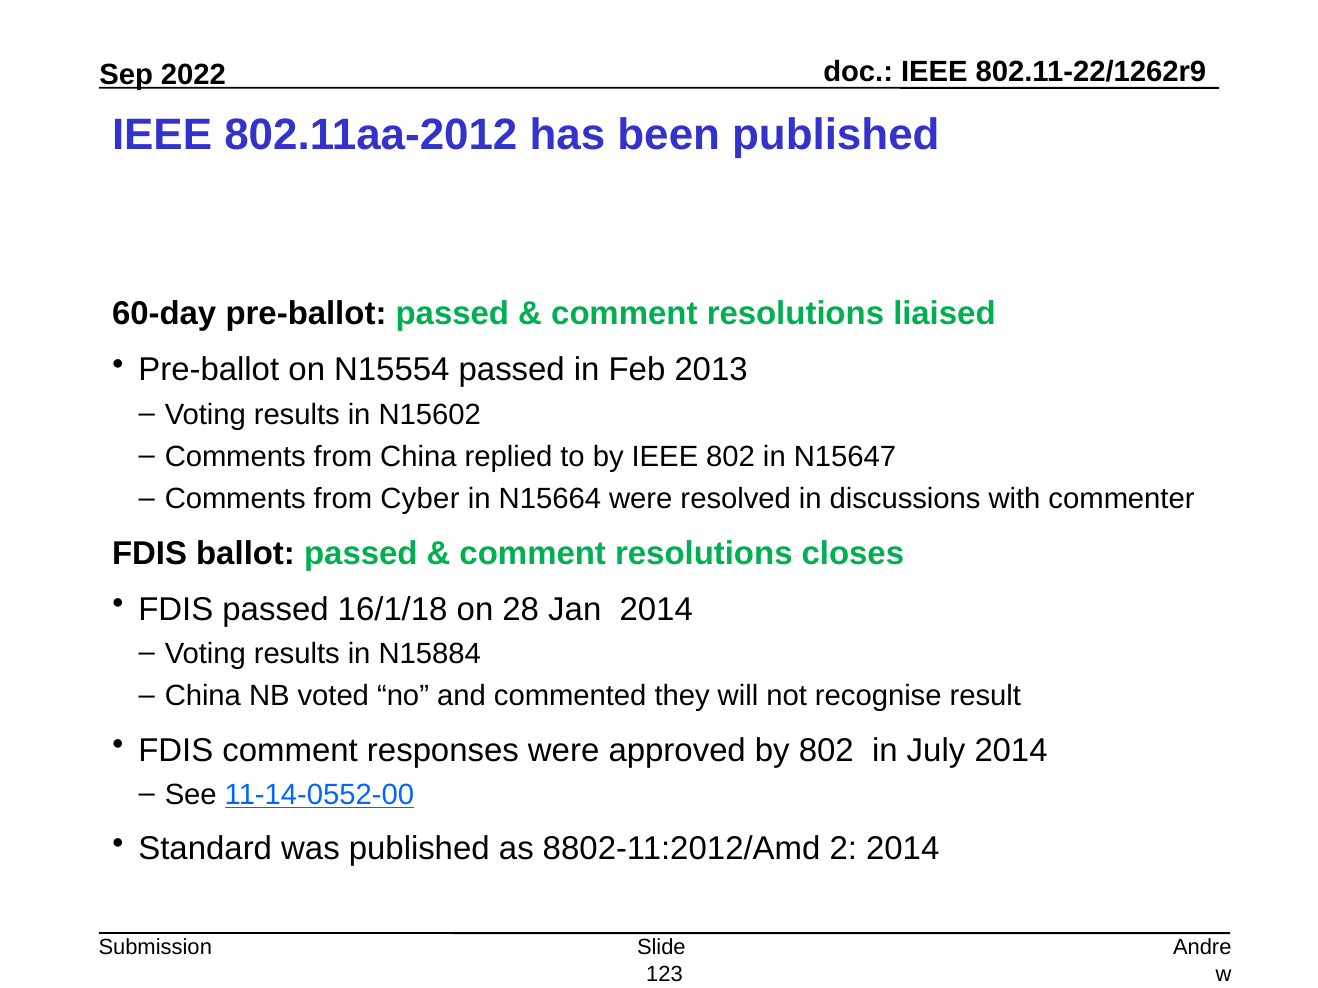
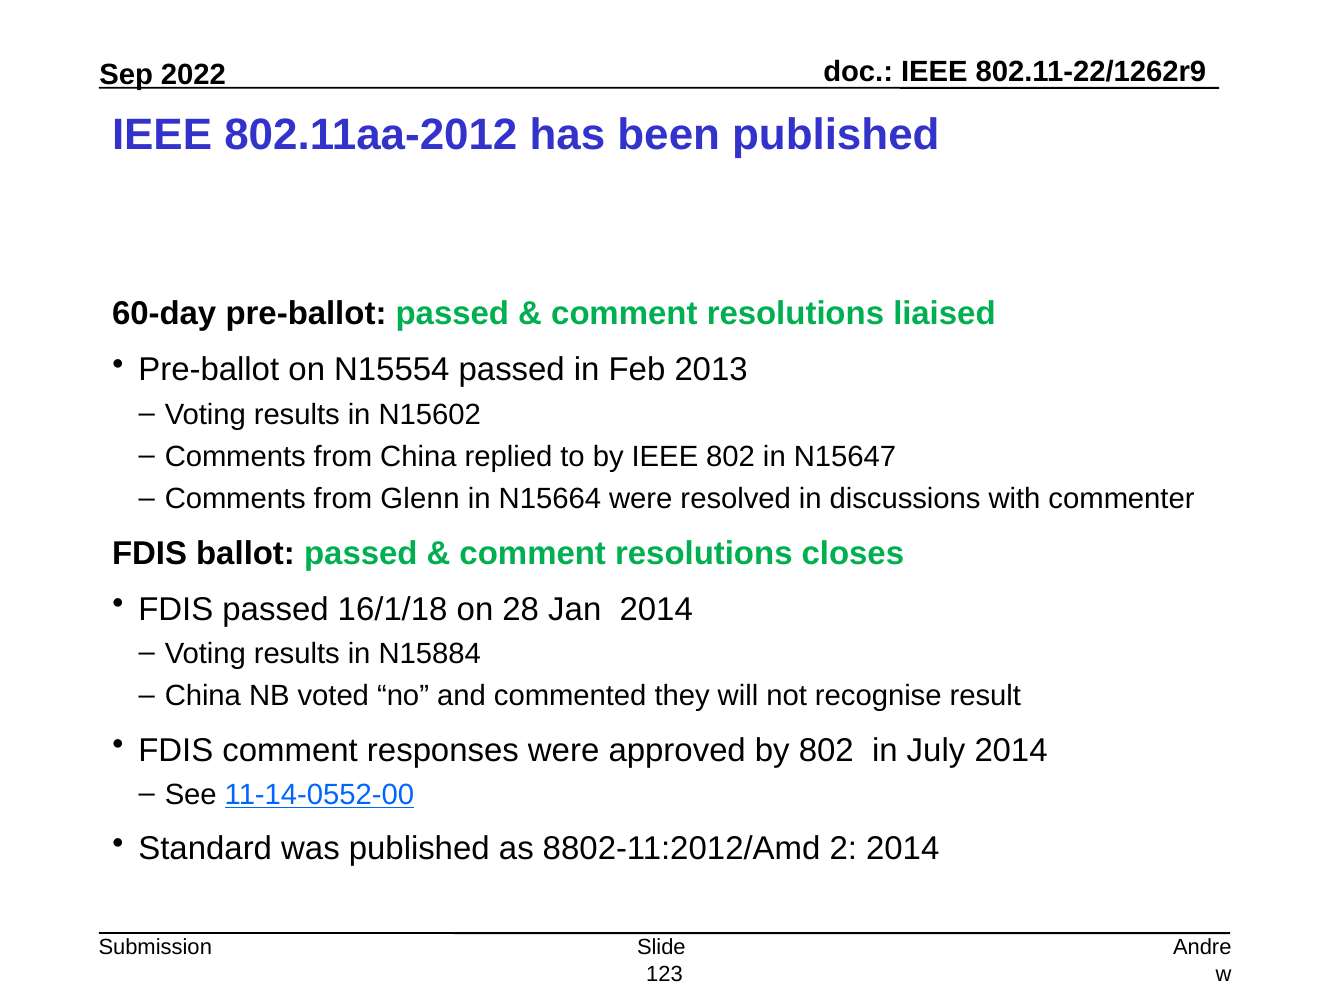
Cyber: Cyber -> Glenn
